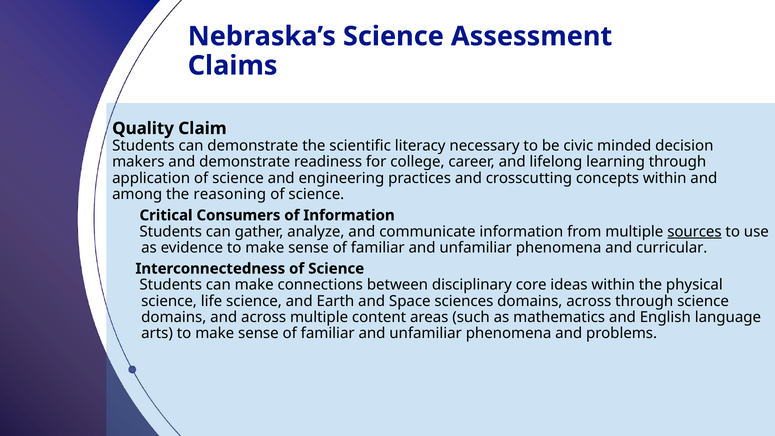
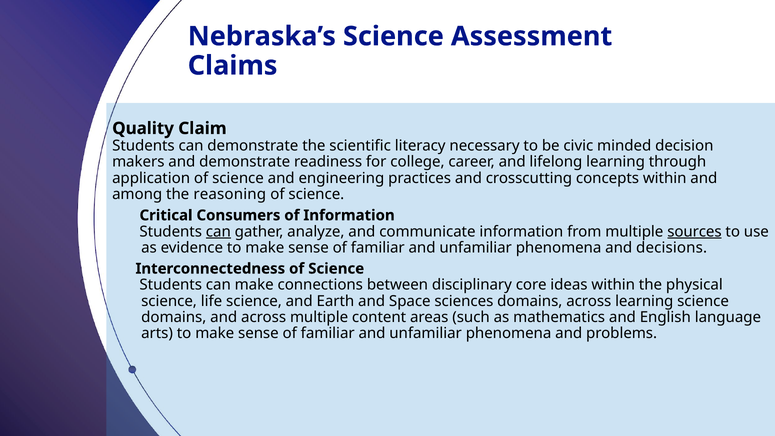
can at (218, 231) underline: none -> present
curricular: curricular -> decisions
across through: through -> learning
